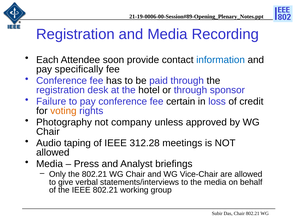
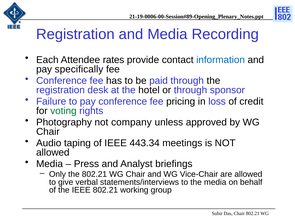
soon: soon -> rates
certain: certain -> pricing
voting colour: orange -> green
312.28: 312.28 -> 443.34
